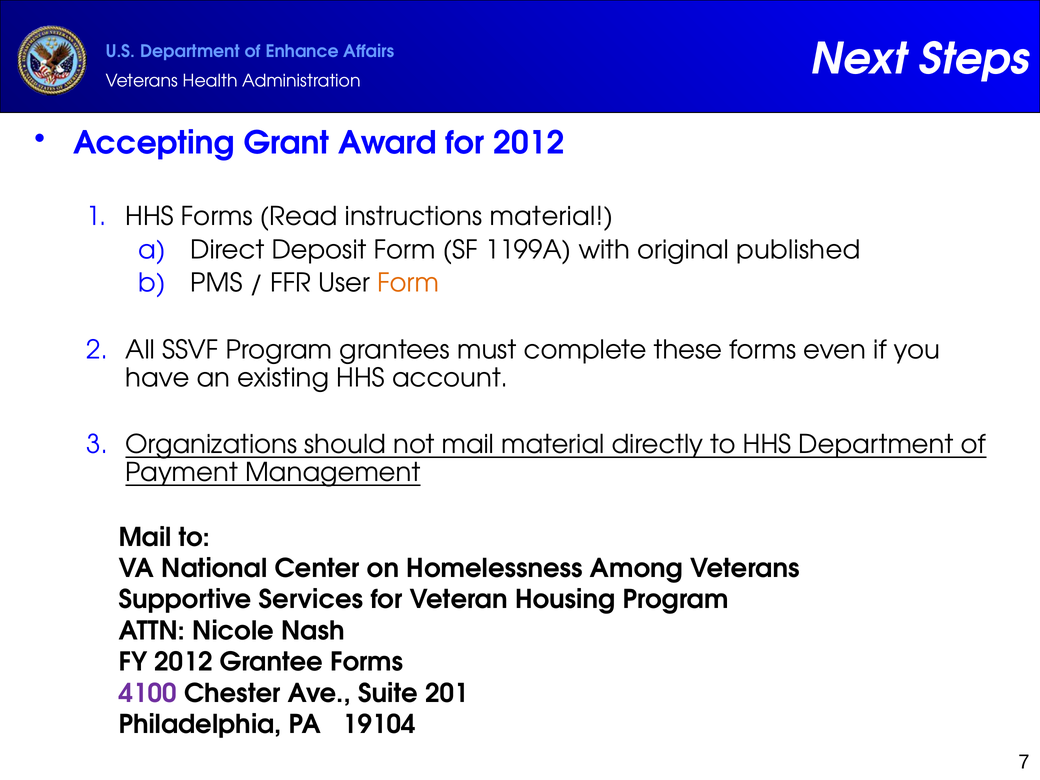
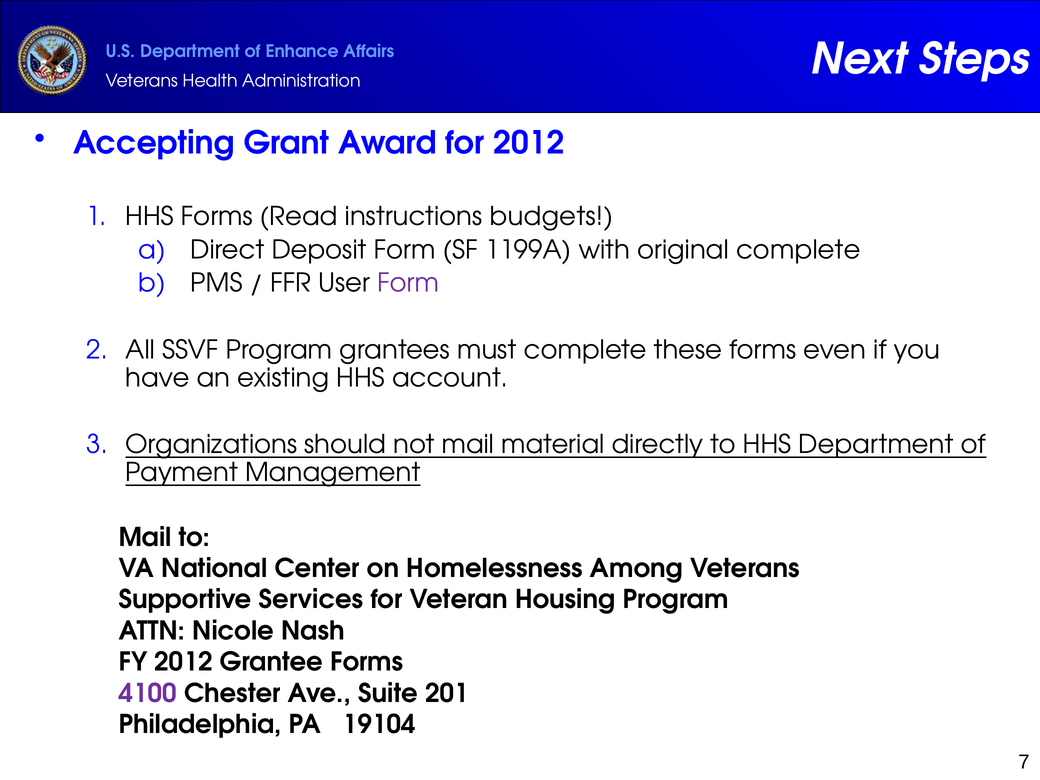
instructions material: material -> budgets
original published: published -> complete
Form at (408, 283) colour: orange -> purple
